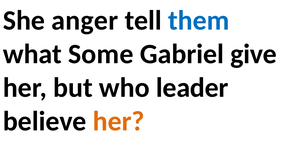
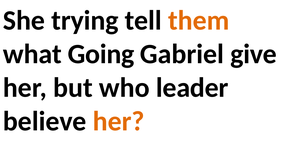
anger: anger -> trying
them colour: blue -> orange
Some: Some -> Going
